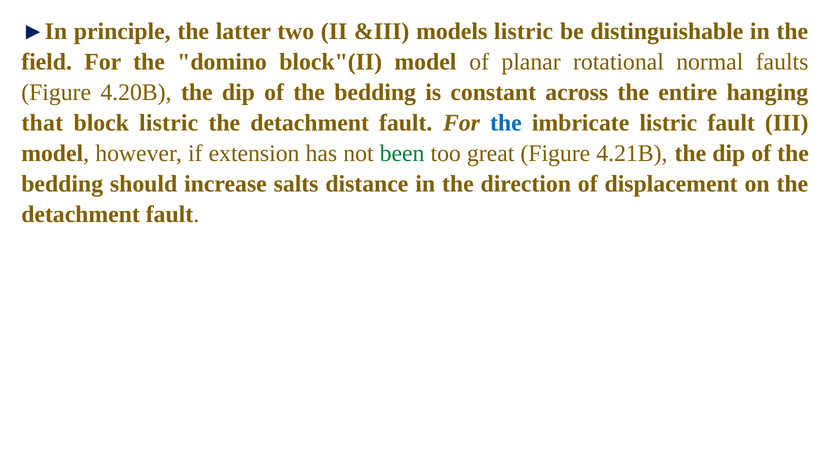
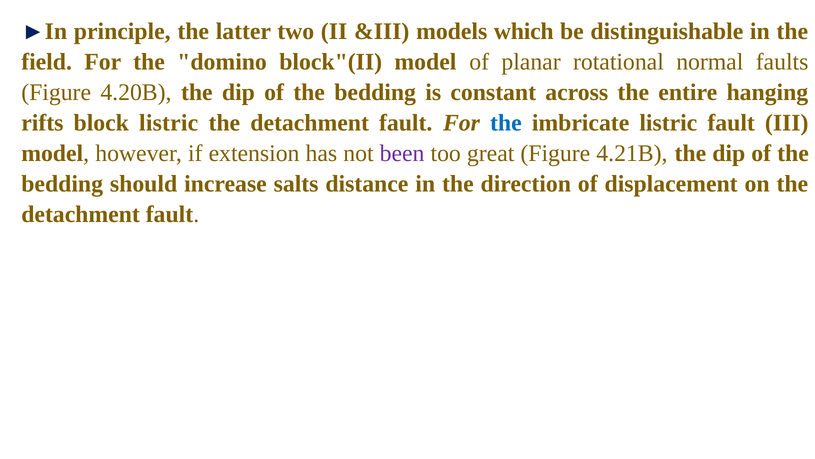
models listric: listric -> which
that: that -> rifts
been colour: green -> purple
